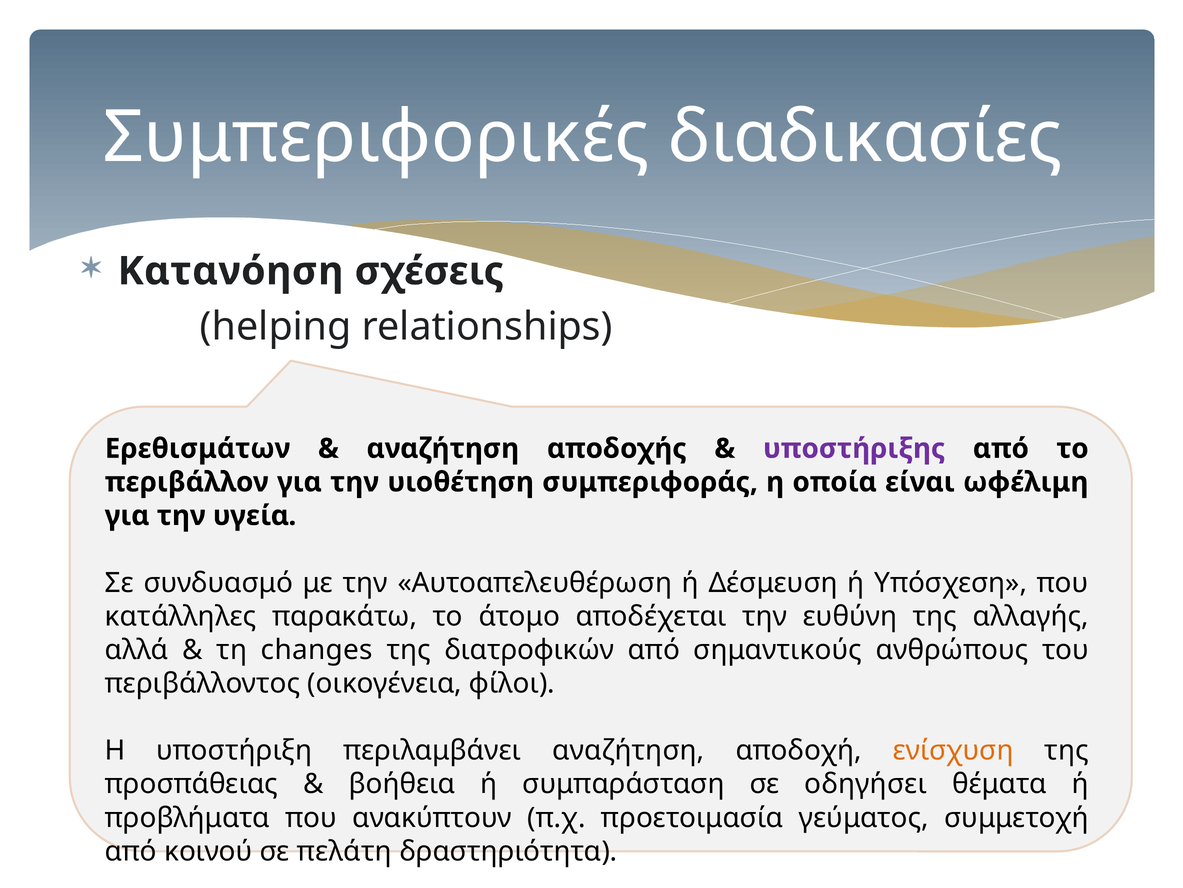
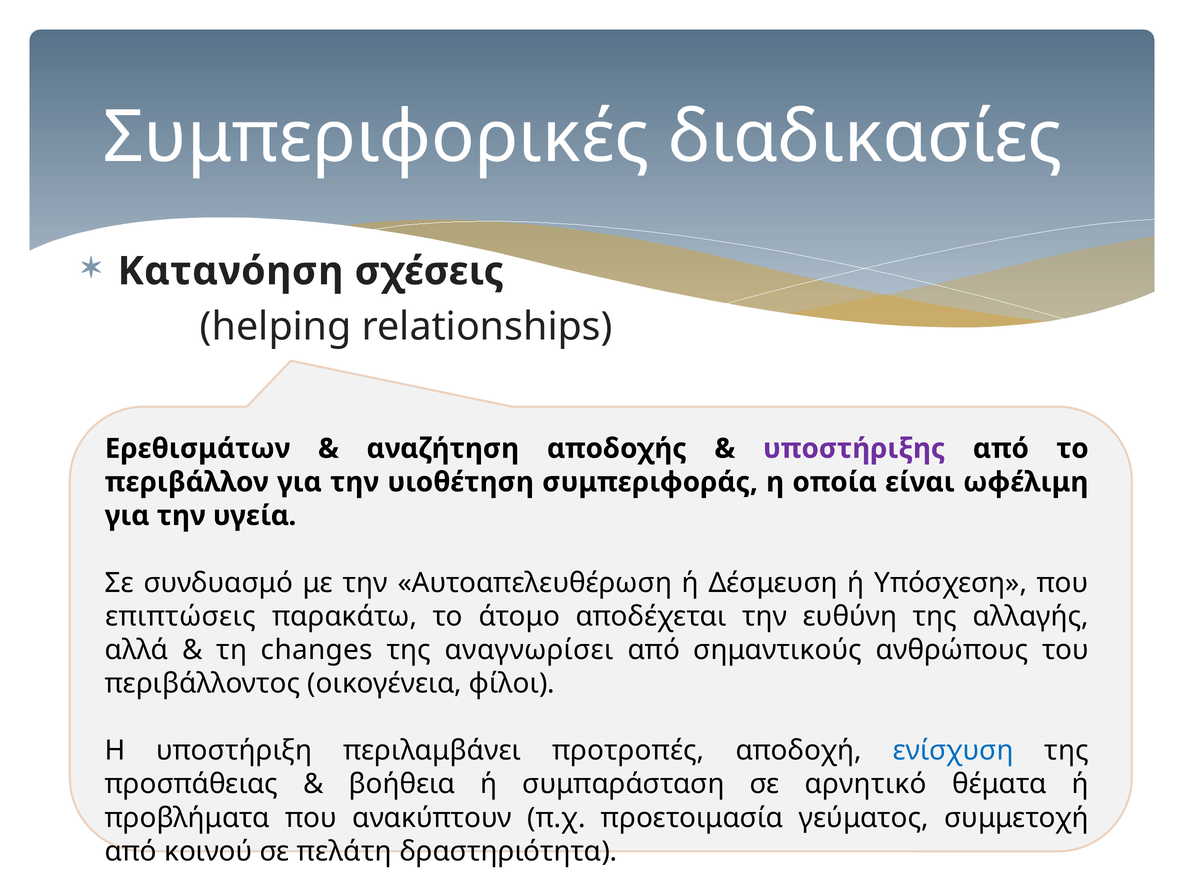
κατάλληλες: κατάλληλες -> επιπτώσεις
διατροφικών: διατροφικών -> αναγνωρίσει
περιλαμβάνει αναζήτηση: αναζήτηση -> προτροπές
ενίσχυση colour: orange -> blue
οδηγήσει: οδηγήσει -> αρνητικό
